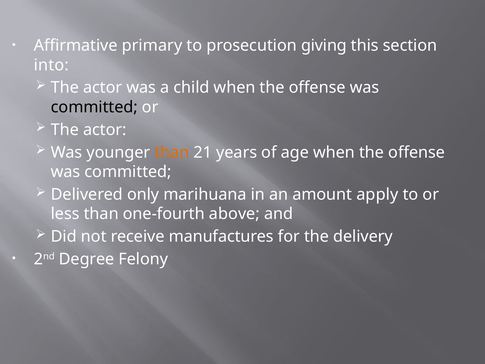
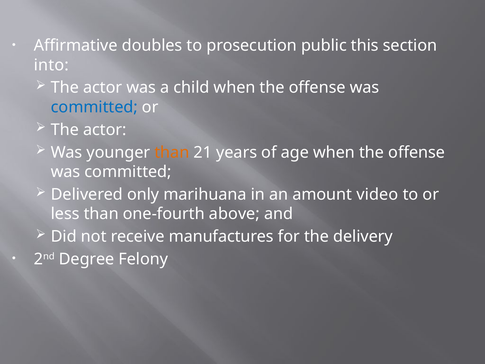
primary: primary -> doubles
giving: giving -> public
committed at (94, 107) colour: black -> blue
apply: apply -> video
